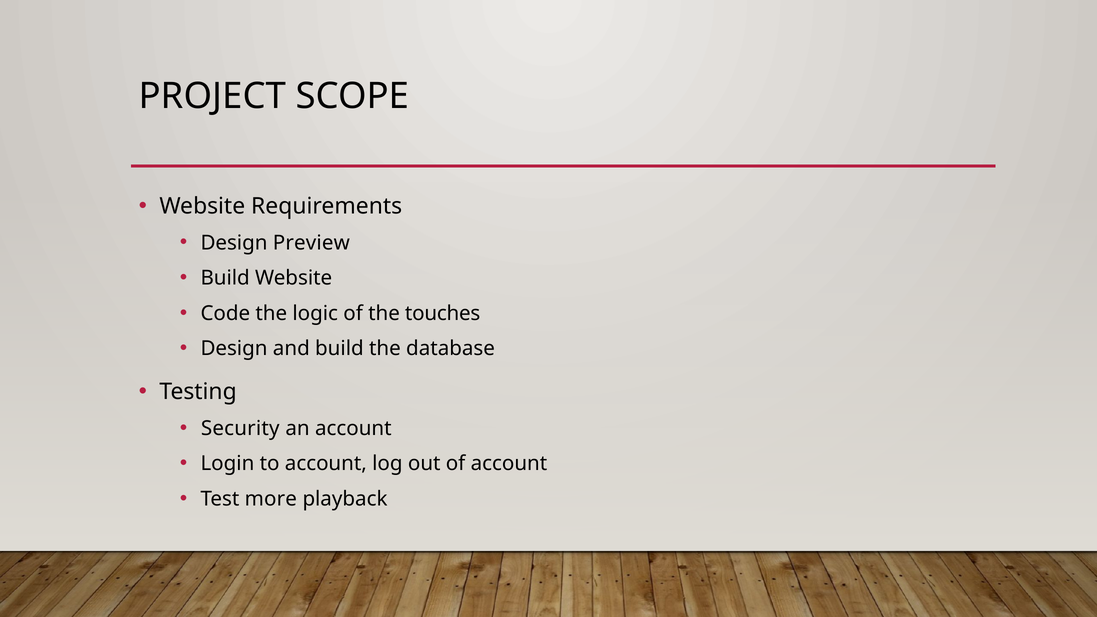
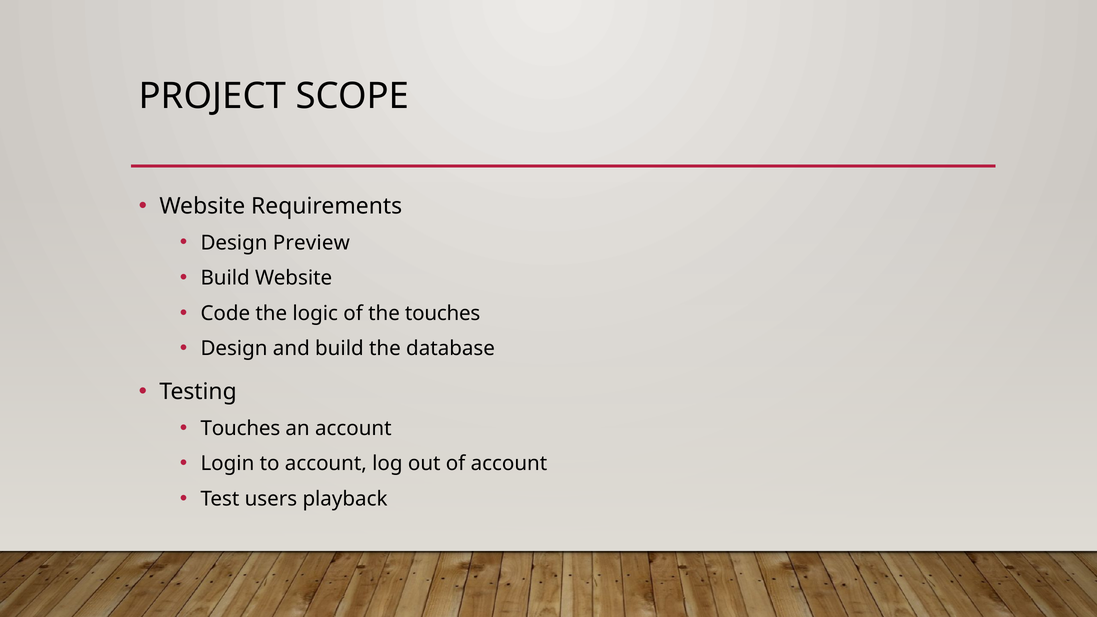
Security at (240, 428): Security -> Touches
more: more -> users
